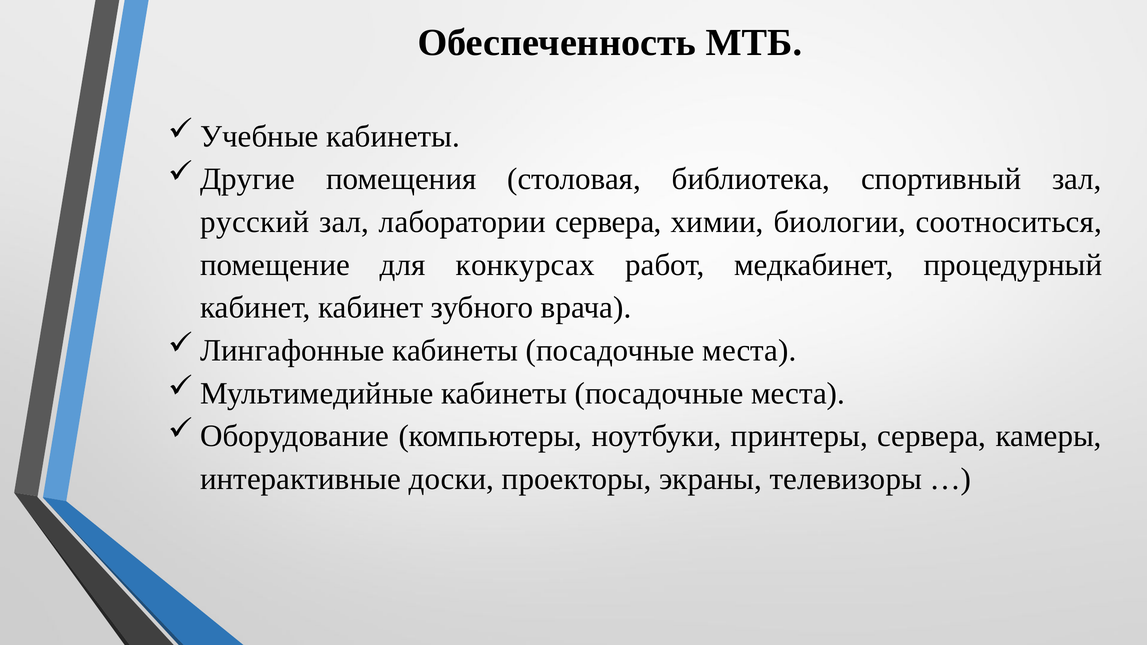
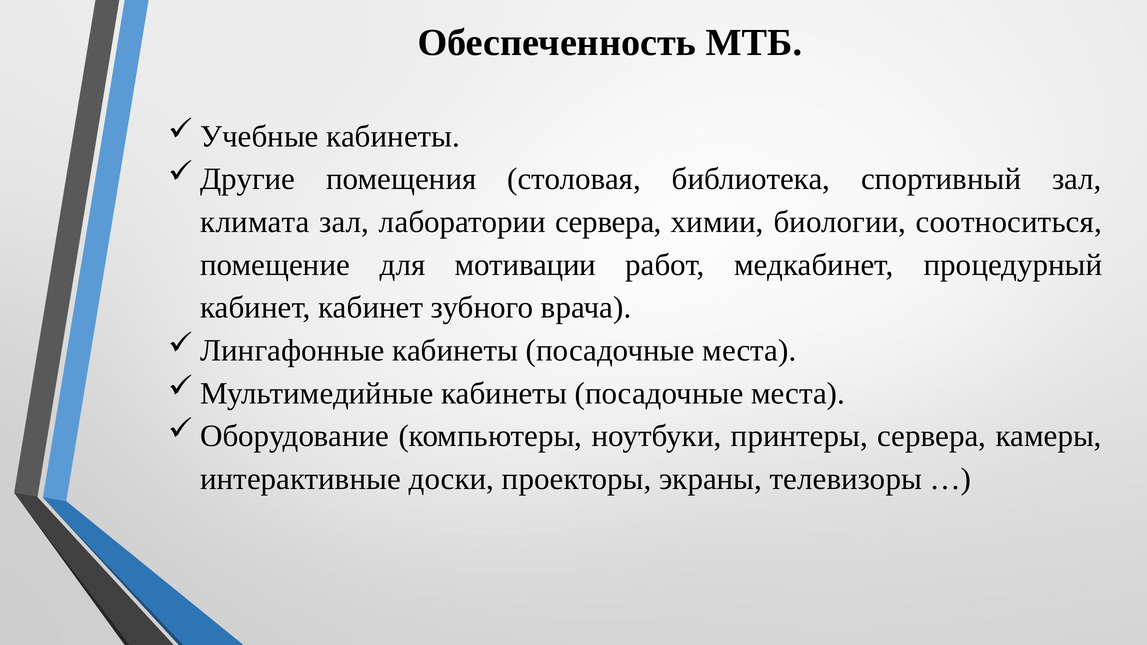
русский: русский -> климата
конкурсах: конкурсах -> мотивации
